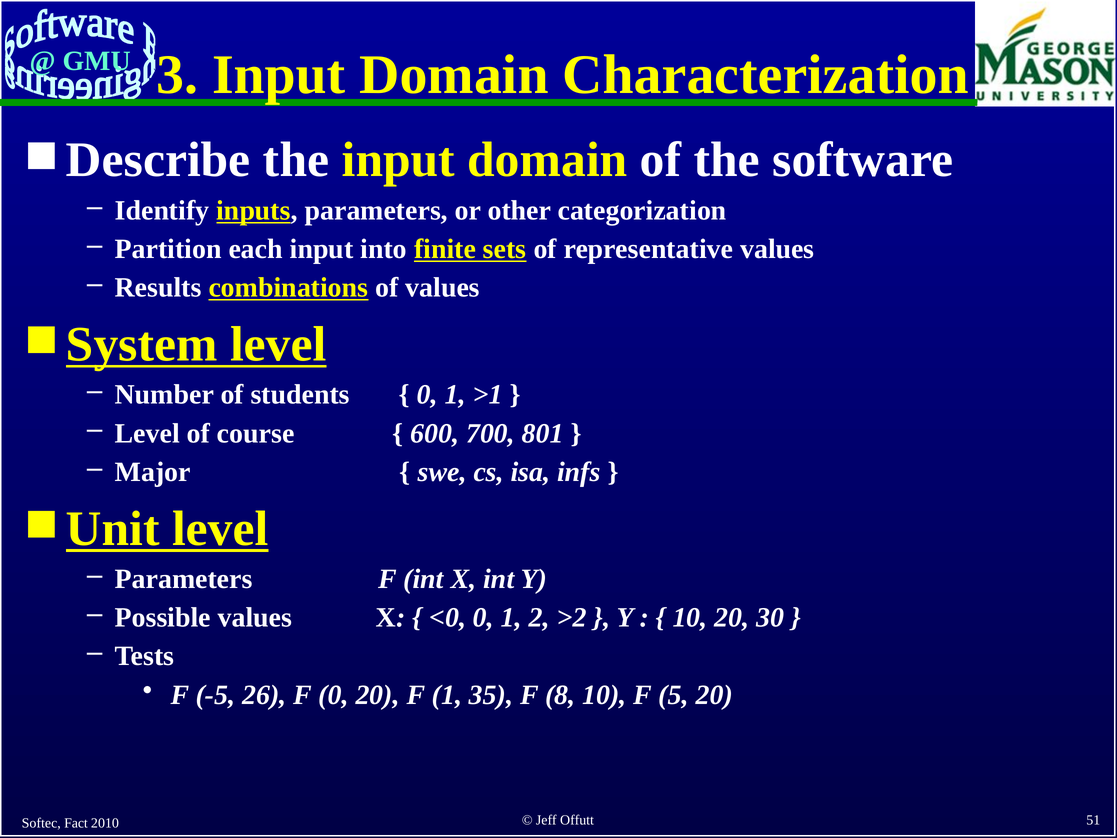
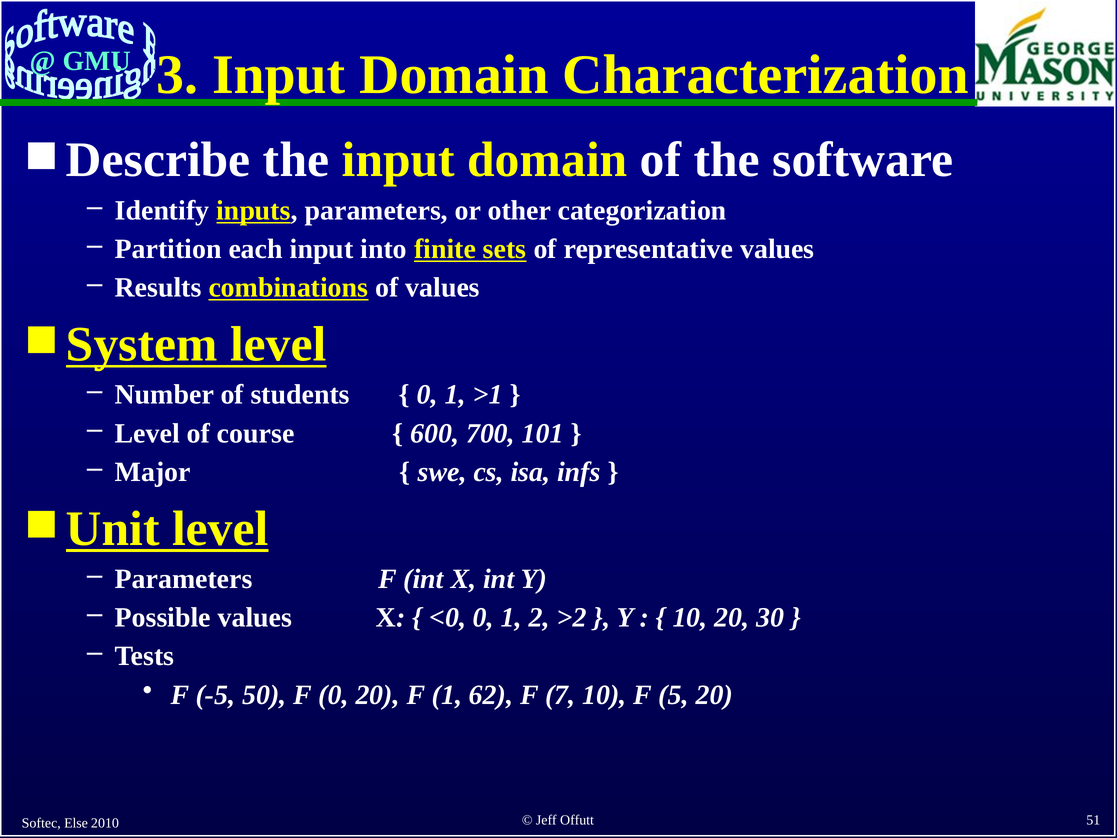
801: 801 -> 101
26: 26 -> 50
35: 35 -> 62
8: 8 -> 7
Fact: Fact -> Else
